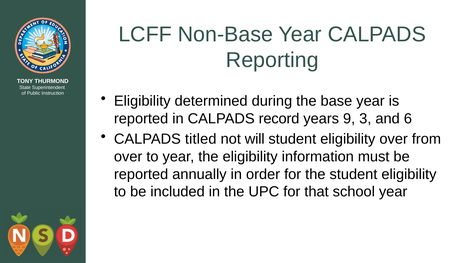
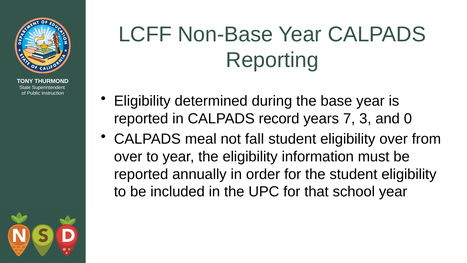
9: 9 -> 7
6: 6 -> 0
titled: titled -> meal
will: will -> fall
